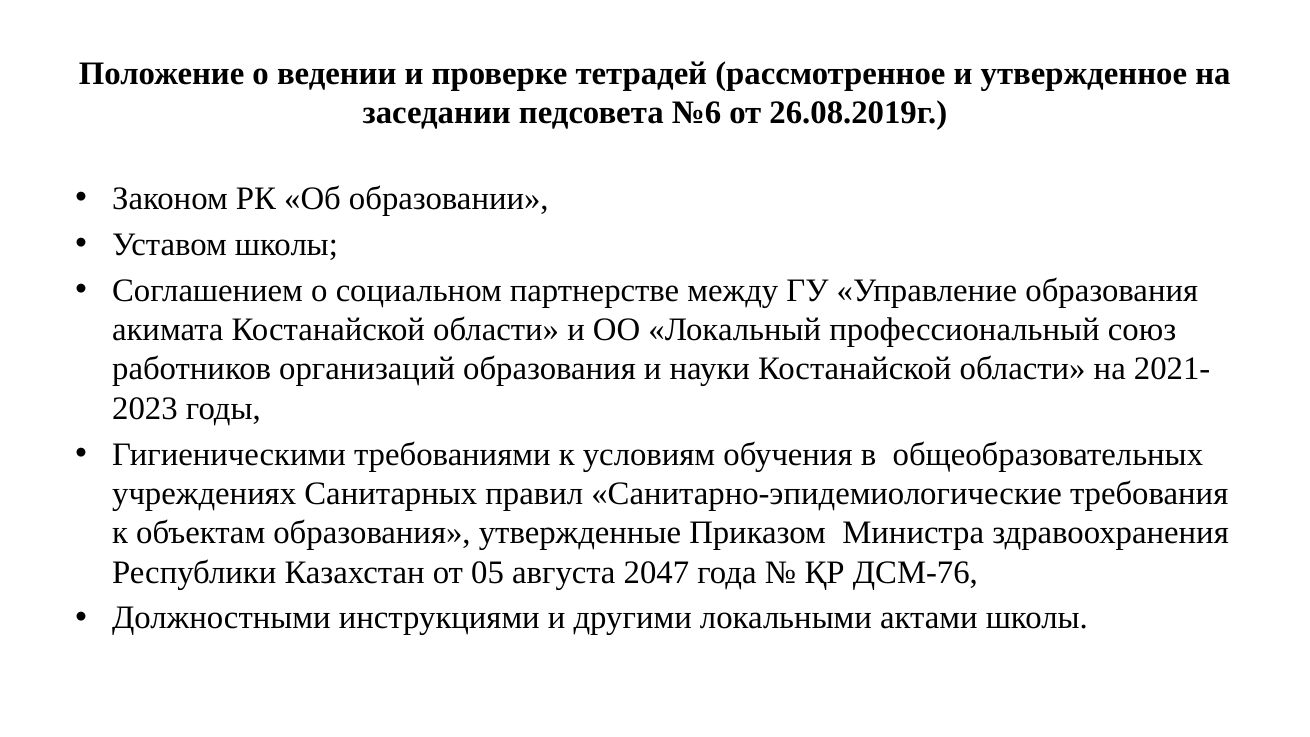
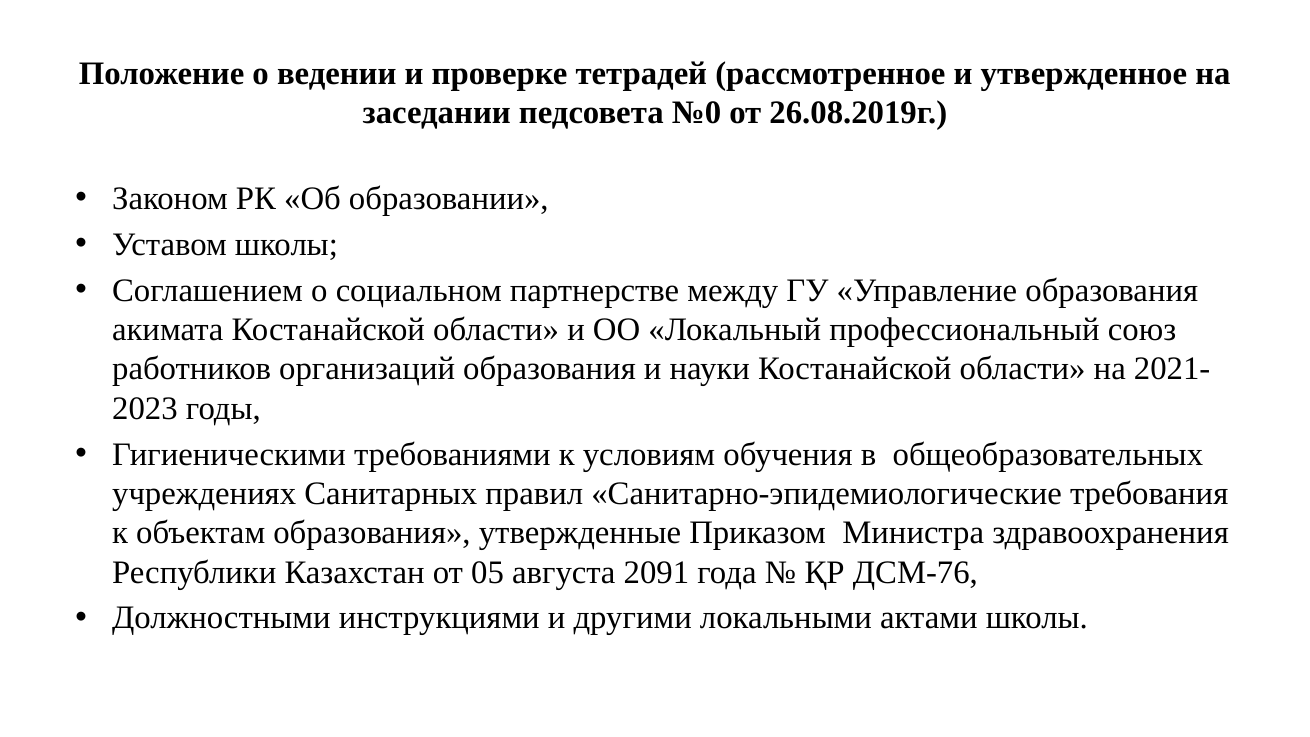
№6: №6 -> №0
2047: 2047 -> 2091
